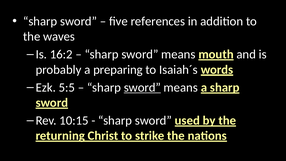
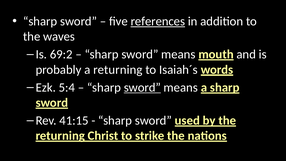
references underline: none -> present
16:2: 16:2 -> 69:2
a preparing: preparing -> returning
5:5: 5:5 -> 5:4
10:15: 10:15 -> 41:15
